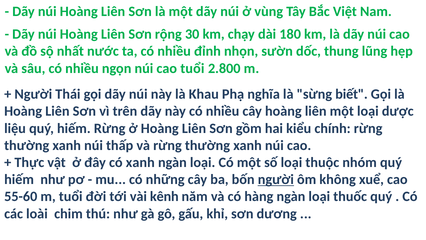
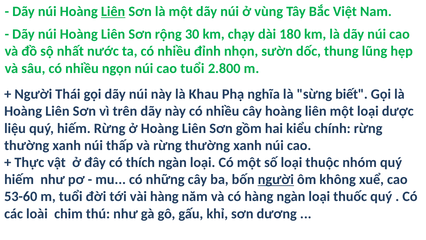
Liên at (113, 12) underline: none -> present
có xanh: xanh -> thích
55-60: 55-60 -> 53-60
vài kênh: kênh -> hàng
